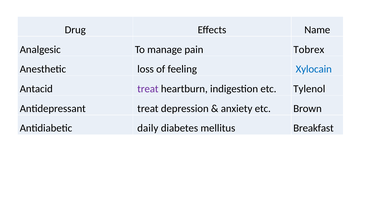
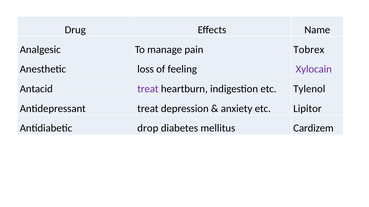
Xylocain colour: blue -> purple
Brown: Brown -> Lipitor
daily: daily -> drop
Breakfast: Breakfast -> Cardizem
